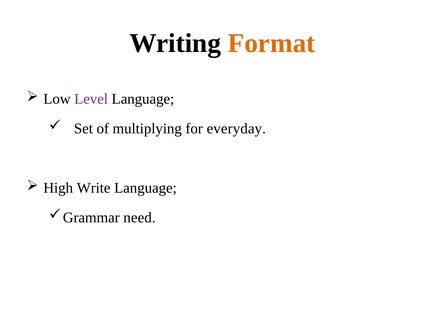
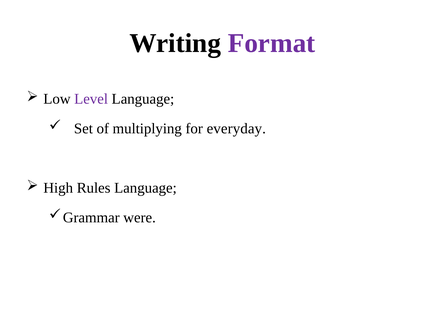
Format colour: orange -> purple
Write: Write -> Rules
need: need -> were
